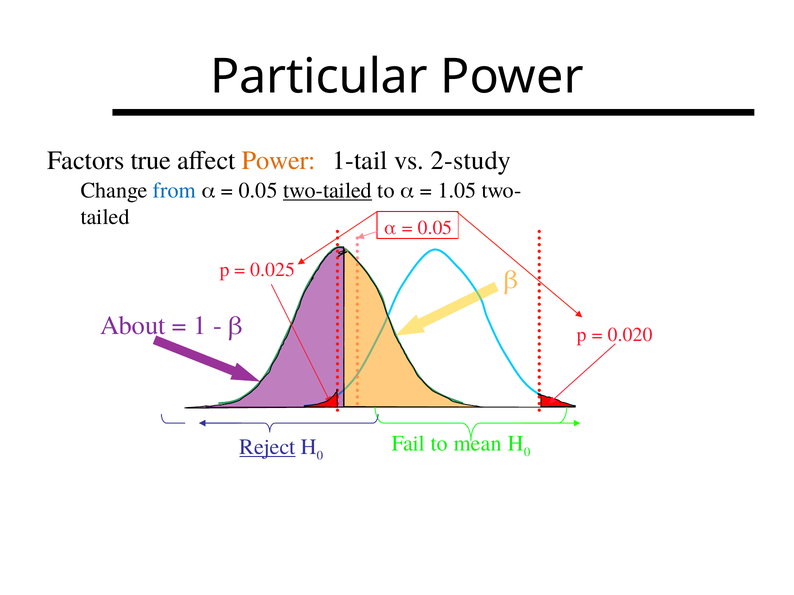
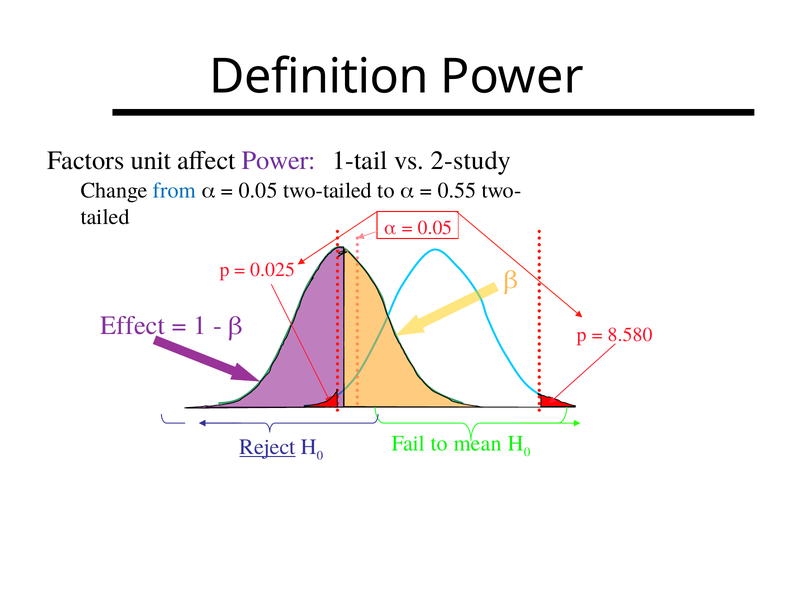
Particular: Particular -> Definition
true: true -> unit
Power at (279, 161) colour: orange -> purple
two-tailed underline: present -> none
1.05: 1.05 -> 0.55
About: About -> Effect
0.020: 0.020 -> 8.580
